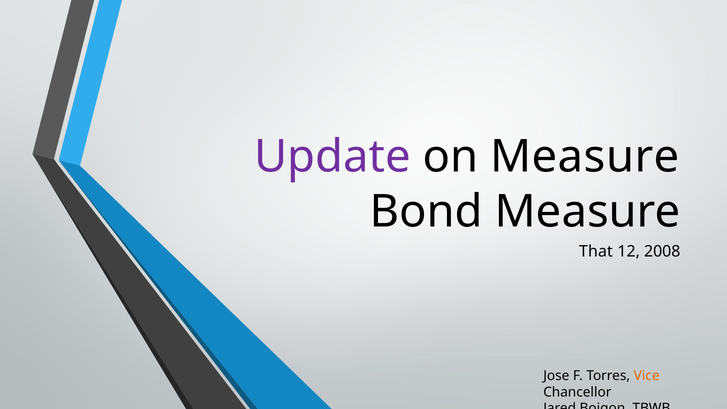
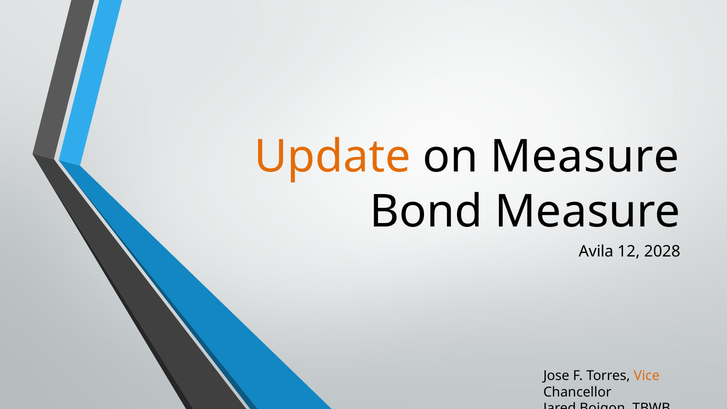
Update colour: purple -> orange
That: That -> Avila
2008: 2008 -> 2028
